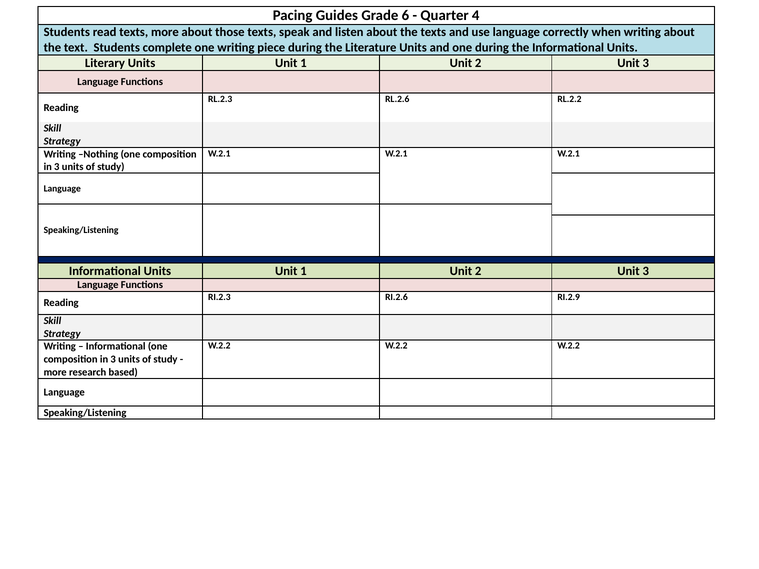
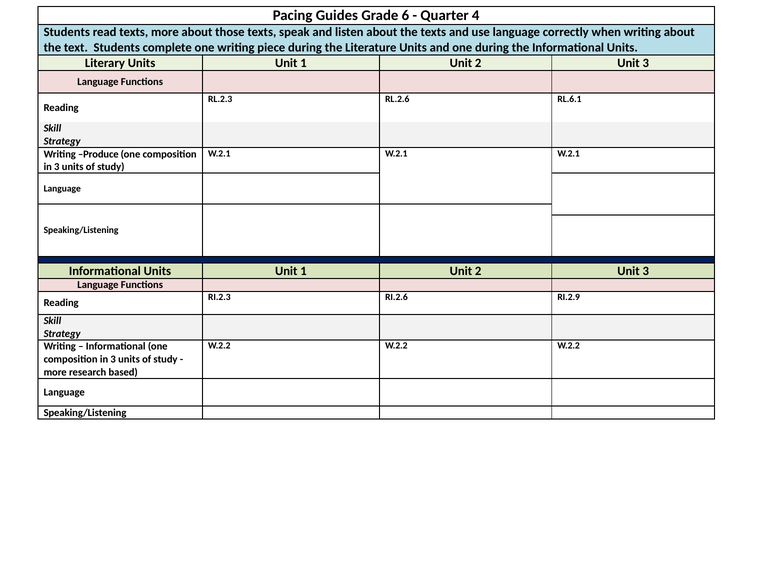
RL.2.2: RL.2.2 -> RL.6.1
Nothing: Nothing -> Produce
